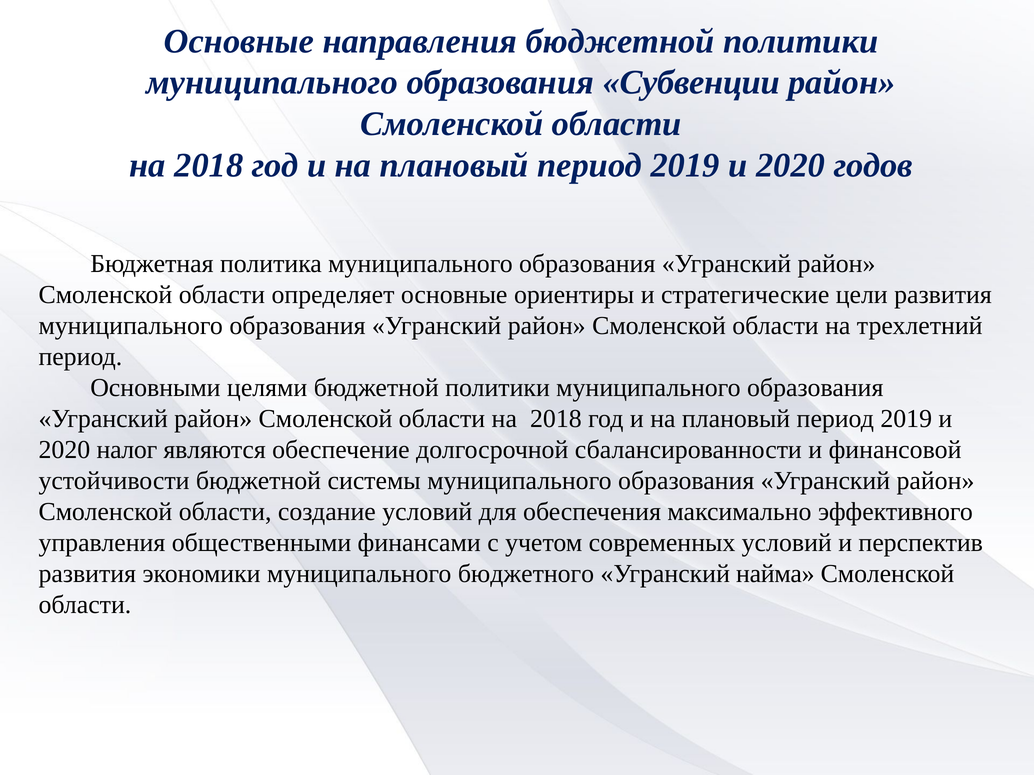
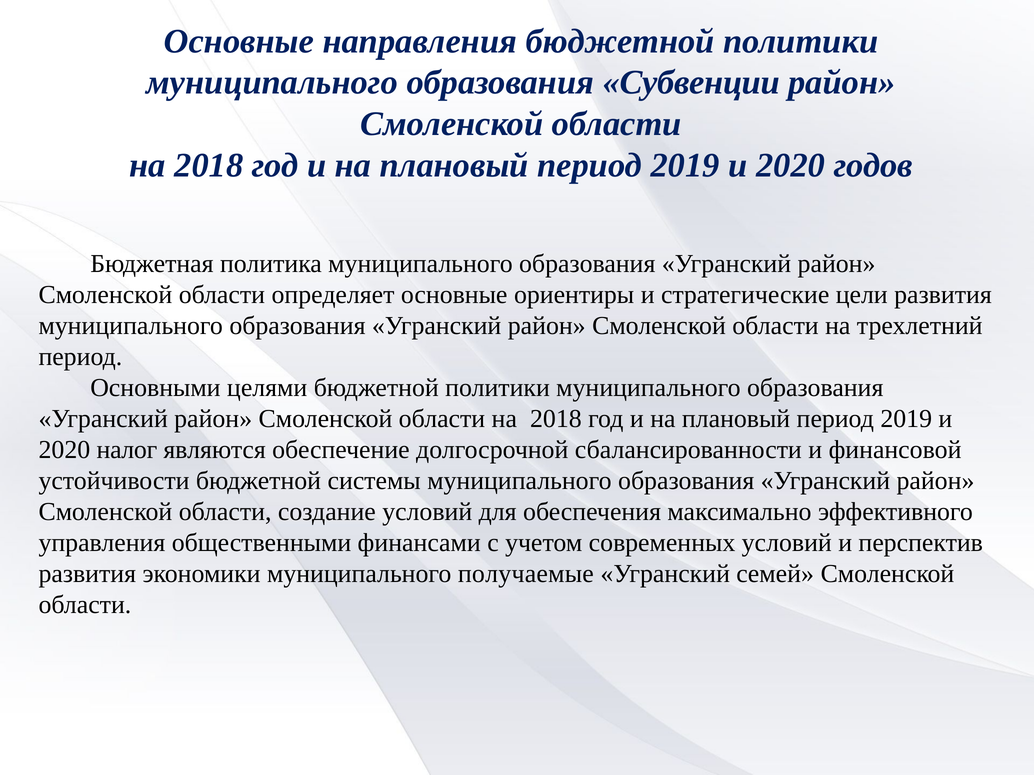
бюджетного: бюджетного -> получаемые
найма: найма -> семей
